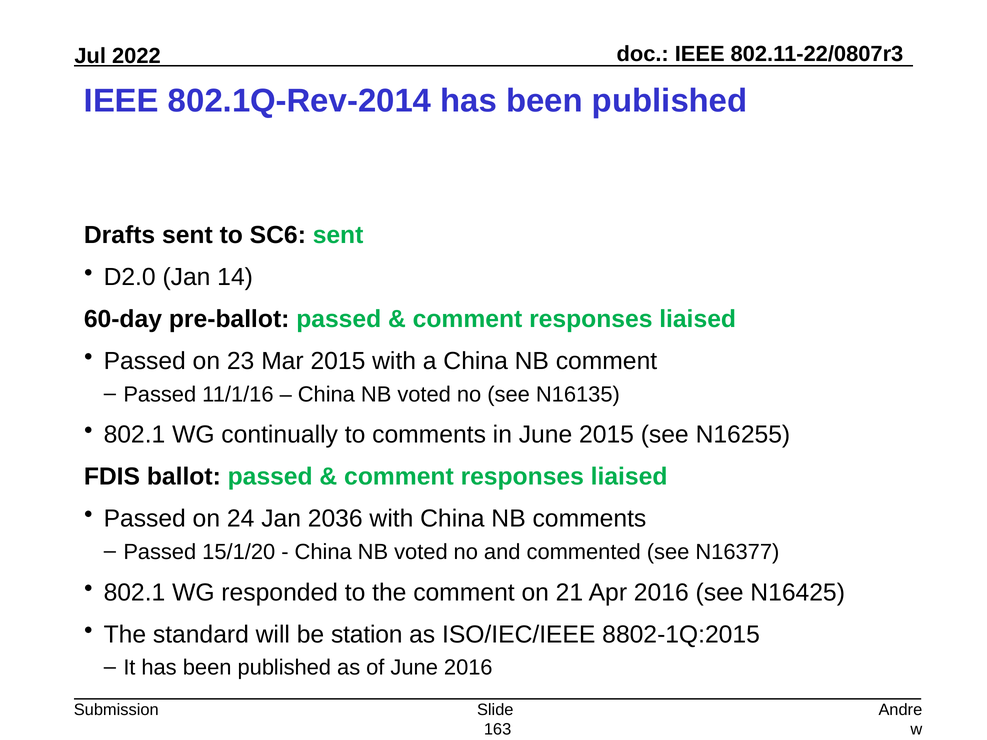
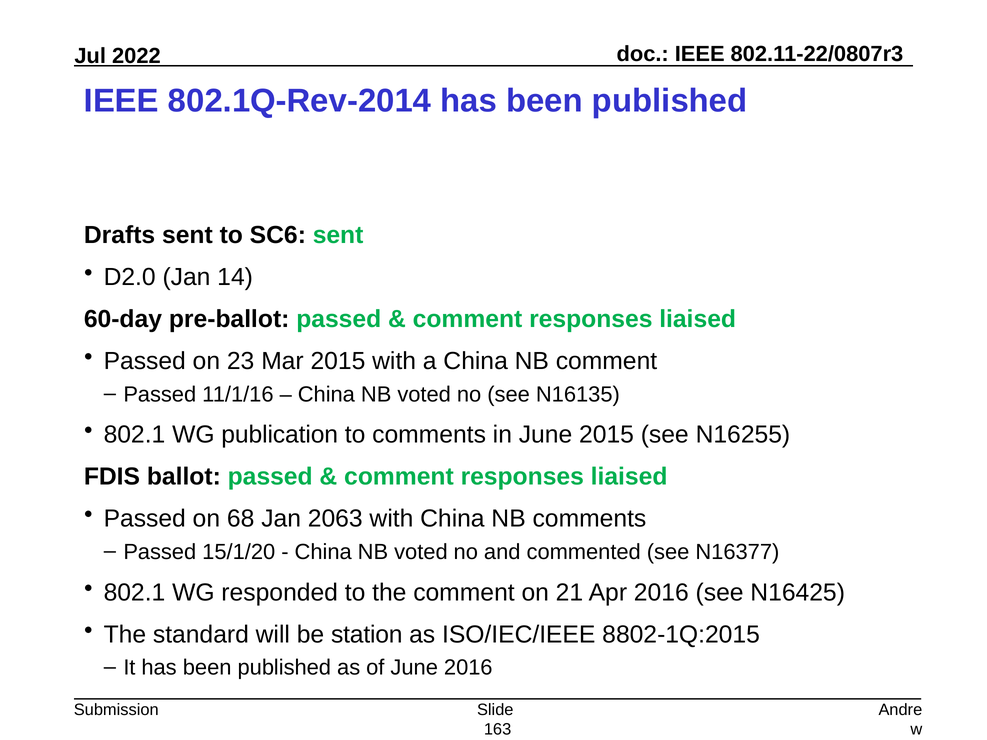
continually: continually -> publication
24: 24 -> 68
2036: 2036 -> 2063
